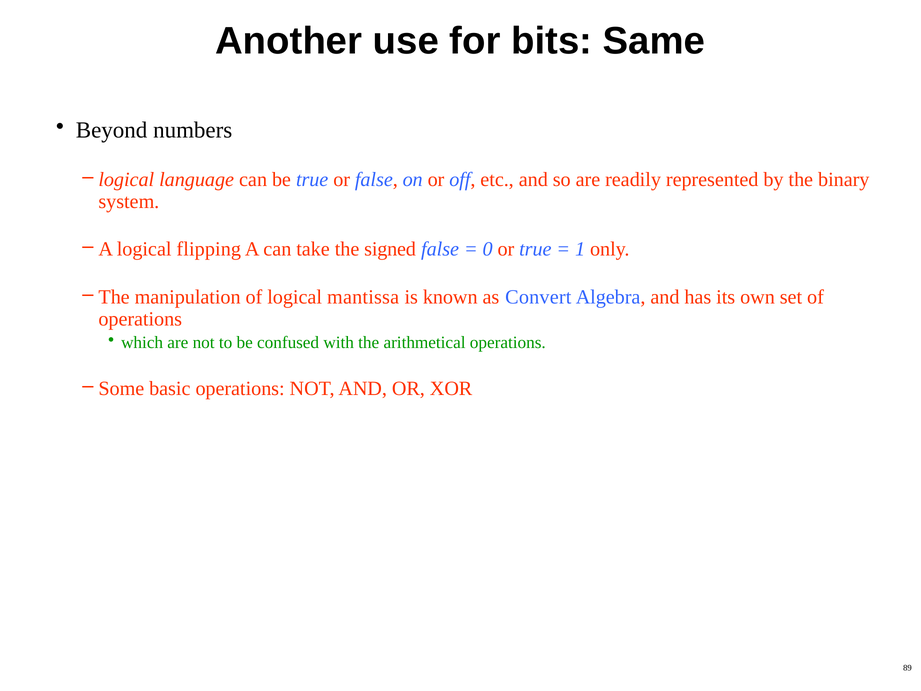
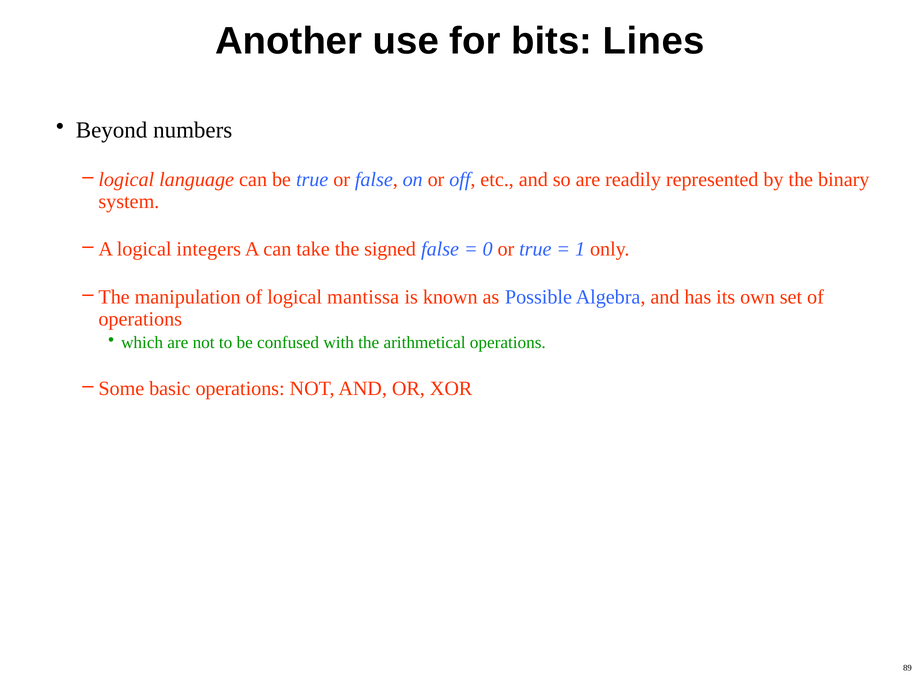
Same: Same -> Lines
flipping: flipping -> integers
Convert: Convert -> Possible
